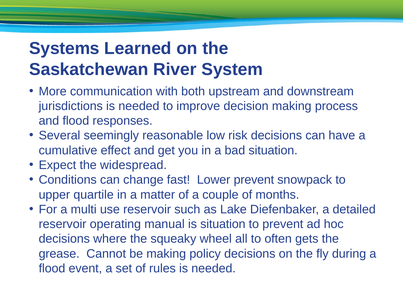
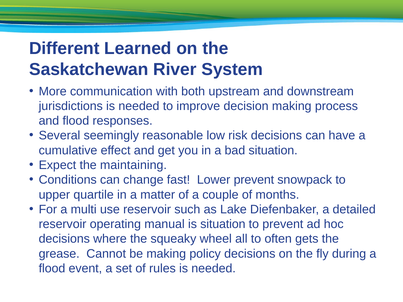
Systems: Systems -> Different
widespread: widespread -> maintaining
